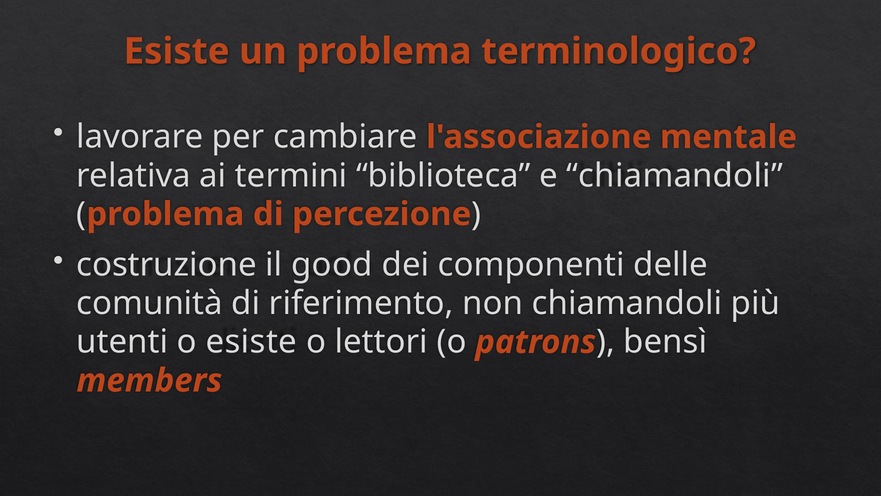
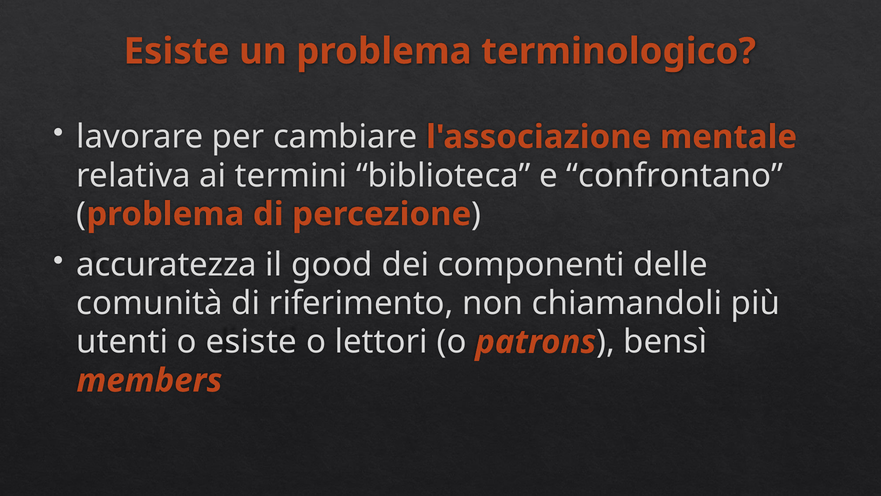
e chiamandoli: chiamandoli -> confrontano
costruzione: costruzione -> accuratezza
